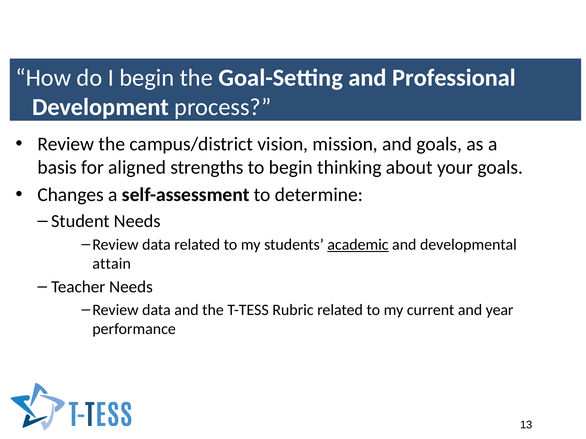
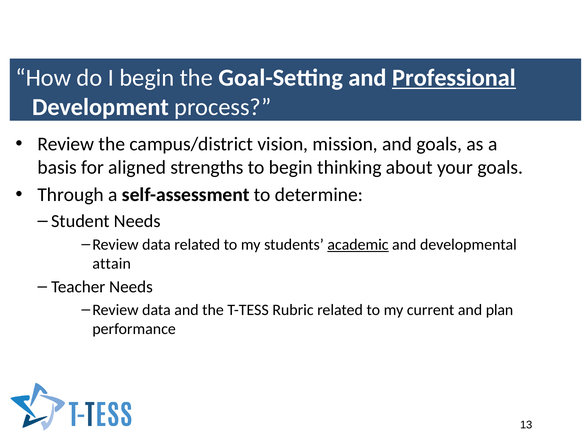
Professional underline: none -> present
Changes: Changes -> Through
year: year -> plan
